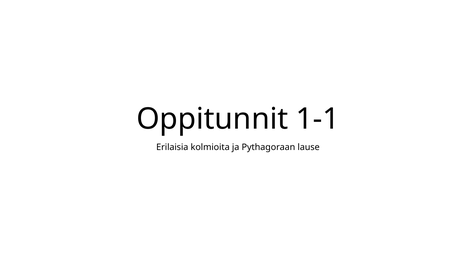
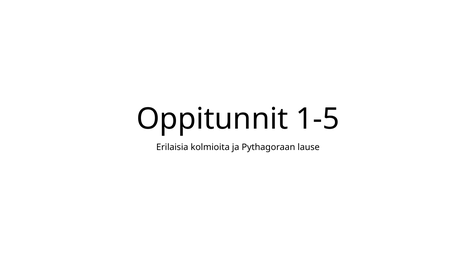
1-1: 1-1 -> 1-5
